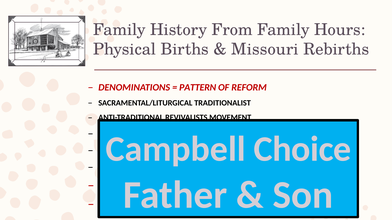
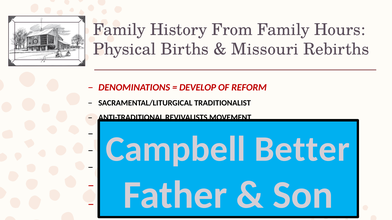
PATTERN: PATTERN -> DEVELOP
Choice: Choice -> Better
